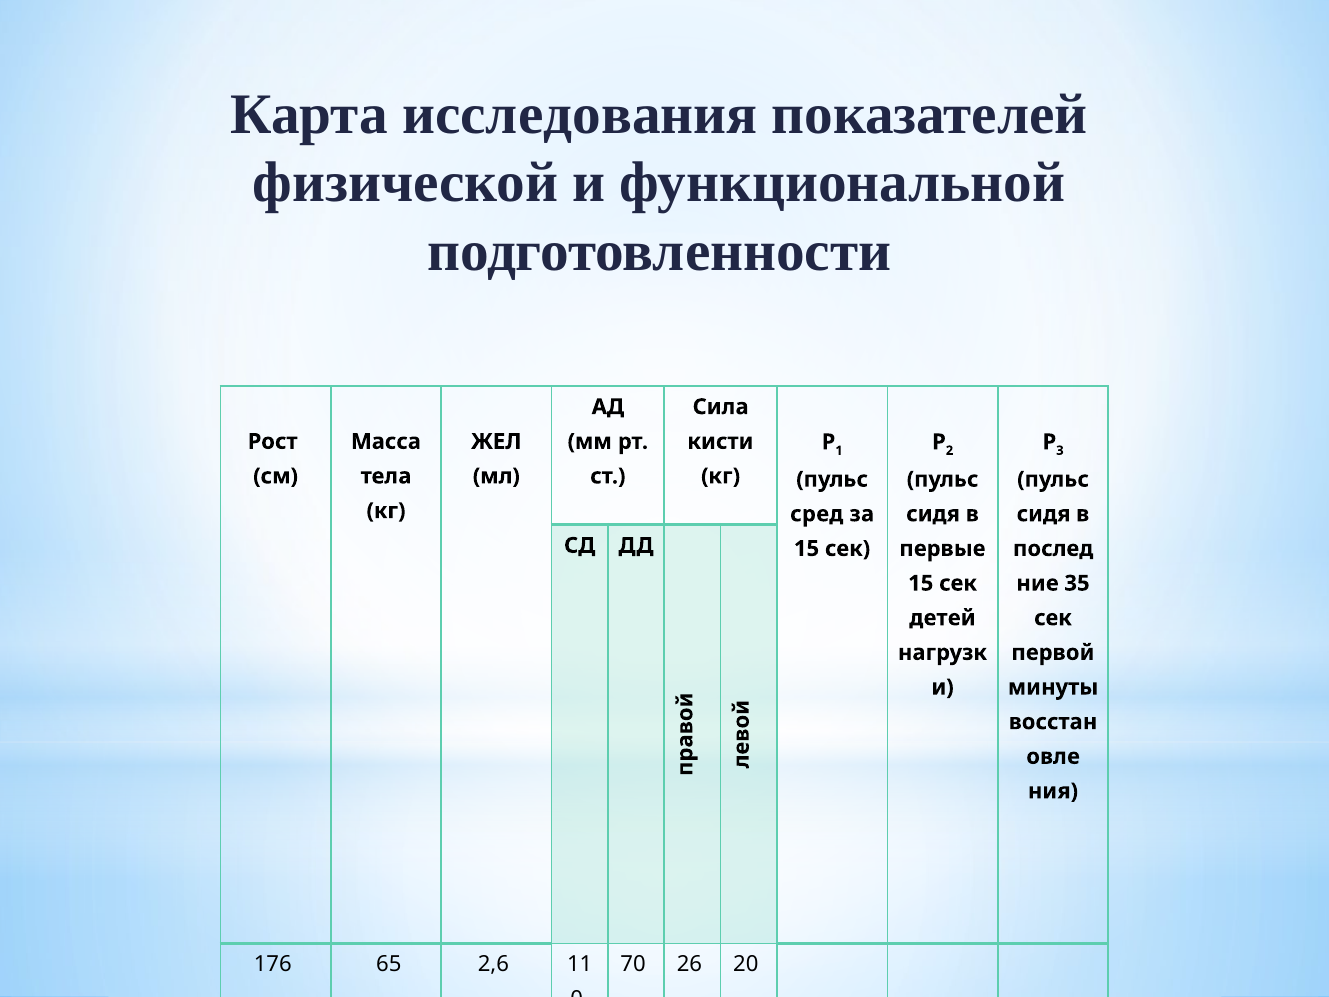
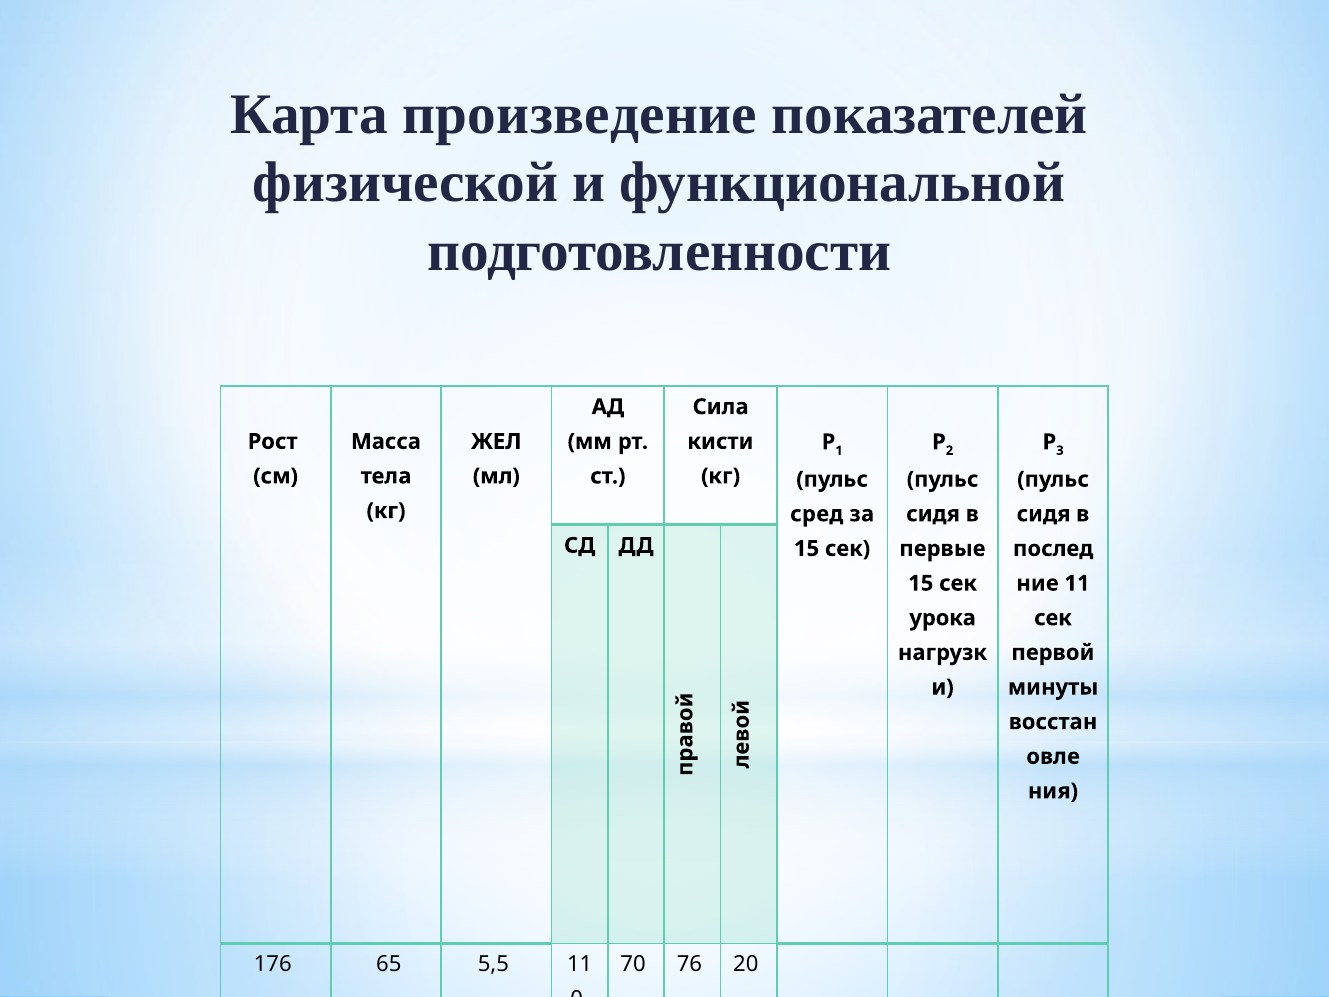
исследования: исследования -> произведение
35 at (1077, 583): 35 -> 11
детей: детей -> урока
2,6: 2,6 -> 5,5
26: 26 -> 76
